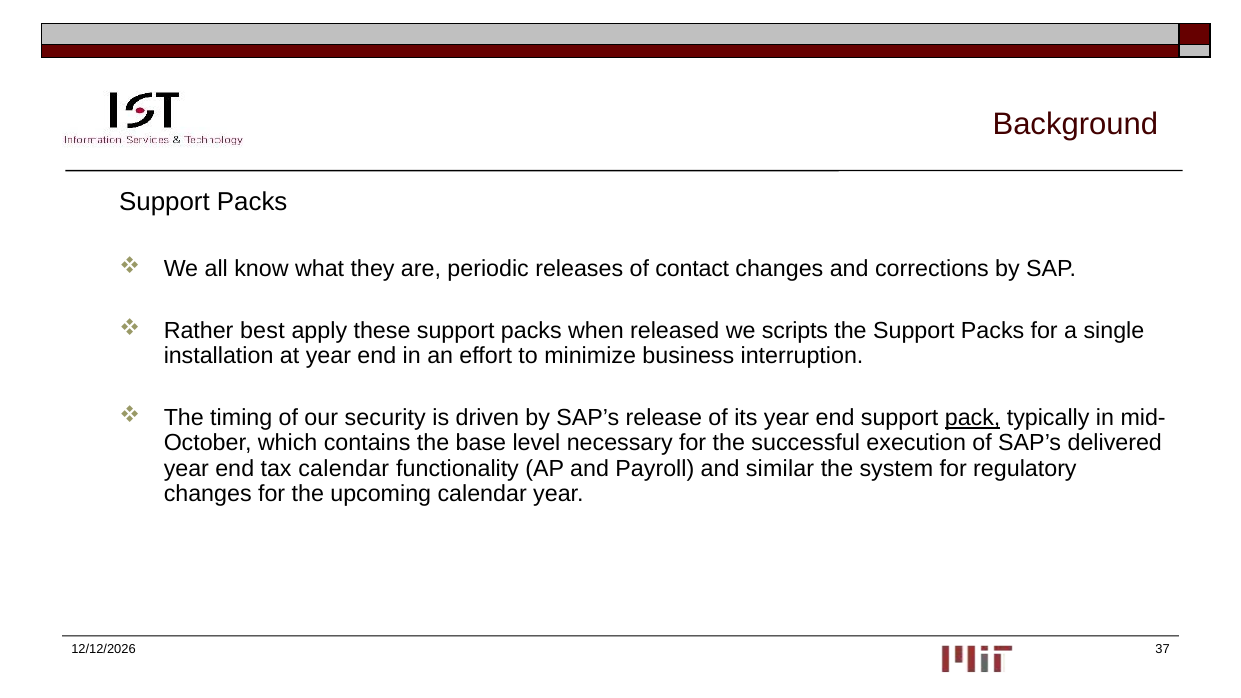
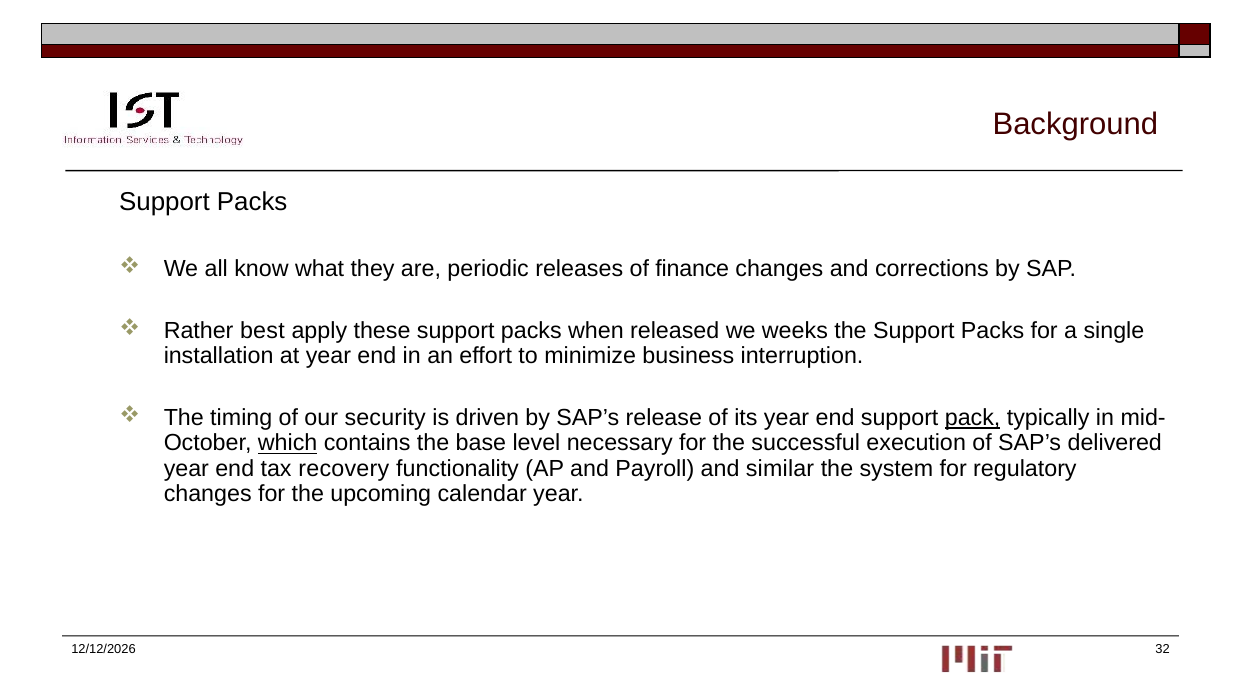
contact: contact -> finance
scripts: scripts -> weeks
which underline: none -> present
tax calendar: calendar -> recovery
37: 37 -> 32
